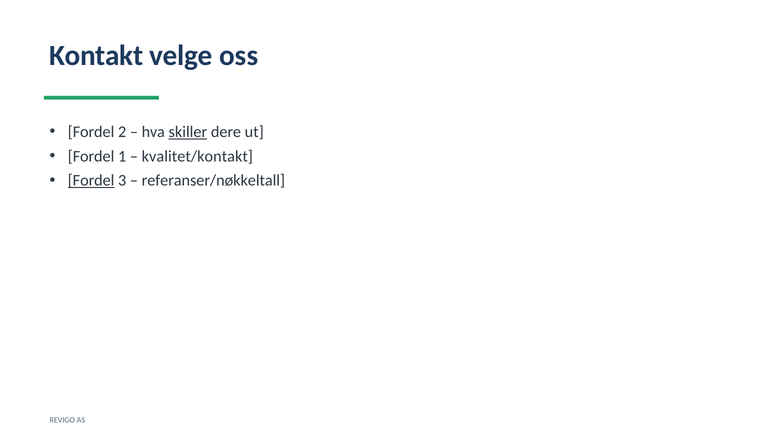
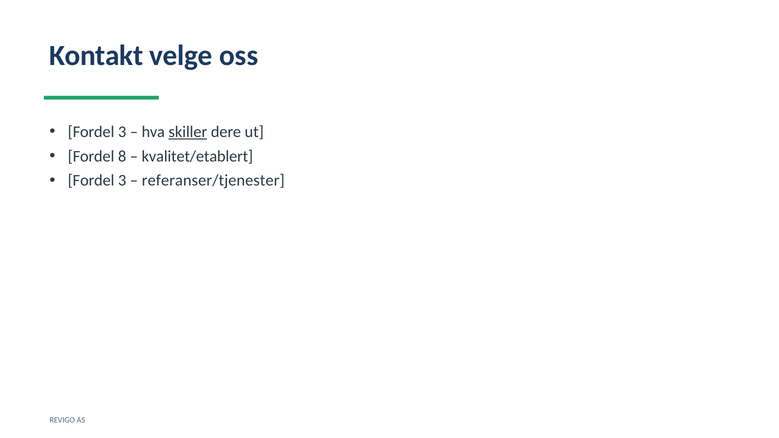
2 at (122, 132): 2 -> 3
1: 1 -> 8
kvalitet/kontakt: kvalitet/kontakt -> kvalitet/etablert
Fordel at (91, 181) underline: present -> none
referanser/nøkkeltall: referanser/nøkkeltall -> referanser/tjenester
